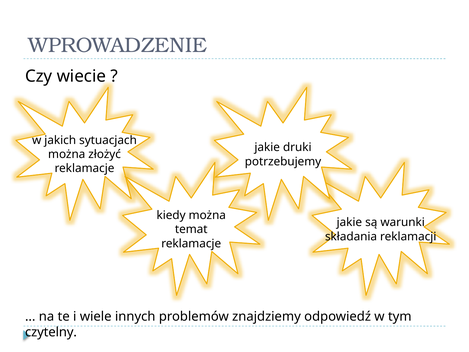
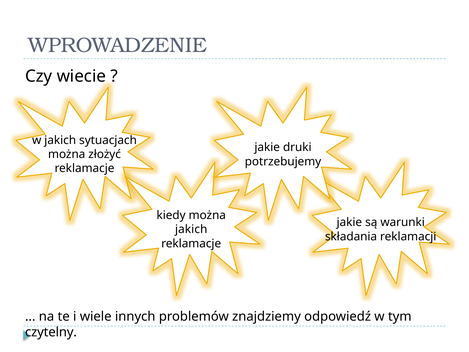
temat at (191, 229): temat -> jakich
